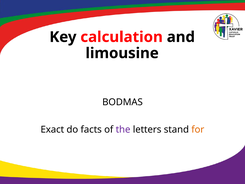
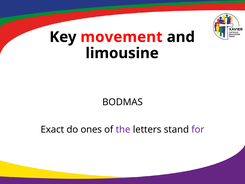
calculation: calculation -> movement
facts: facts -> ones
for colour: orange -> purple
